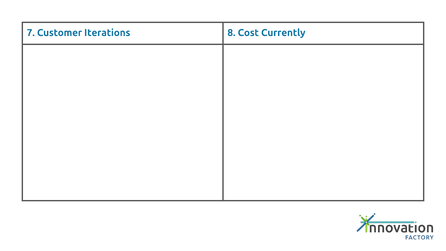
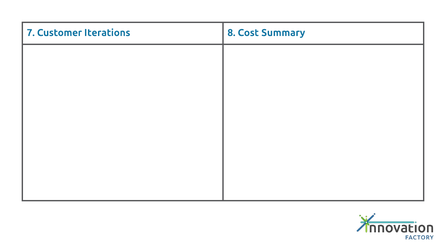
Currently: Currently -> Summary
